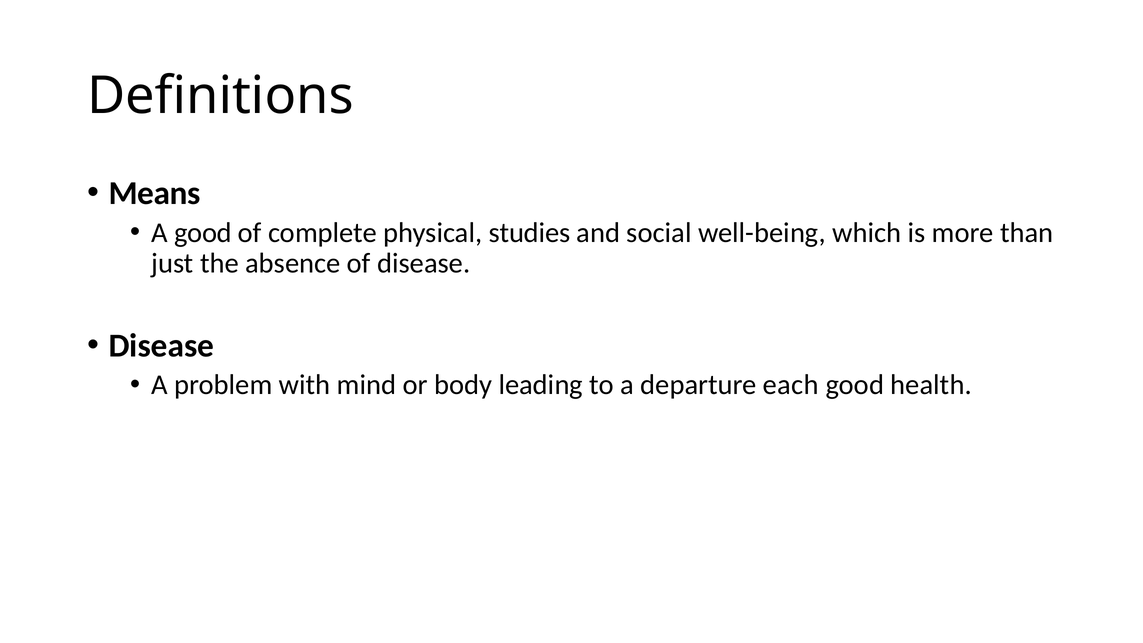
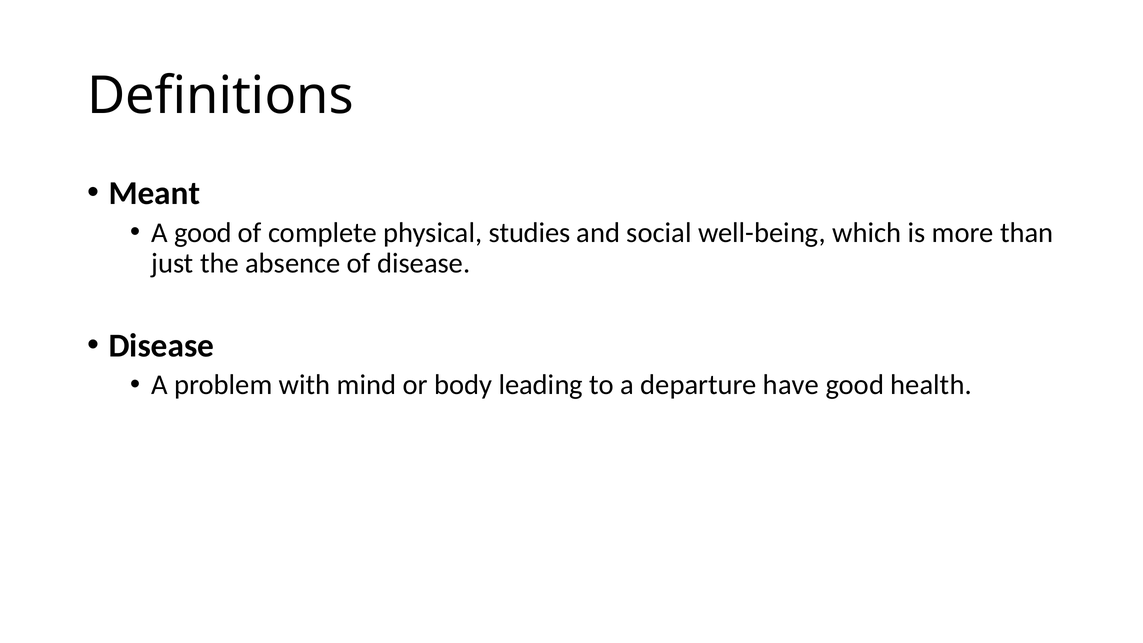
Means: Means -> Meant
each: each -> have
